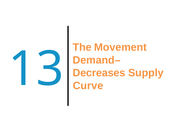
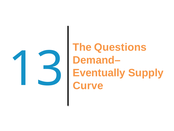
Movement: Movement -> Questions
Decreases: Decreases -> Eventually
